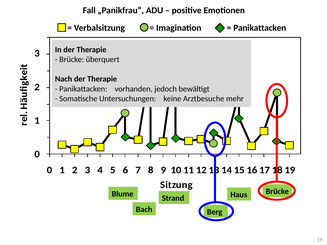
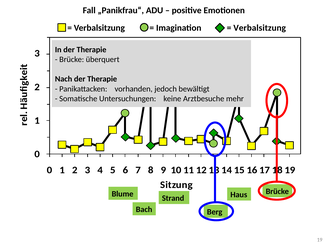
Panikattacken at (260, 28): Panikattacken -> Verbalsitzung
